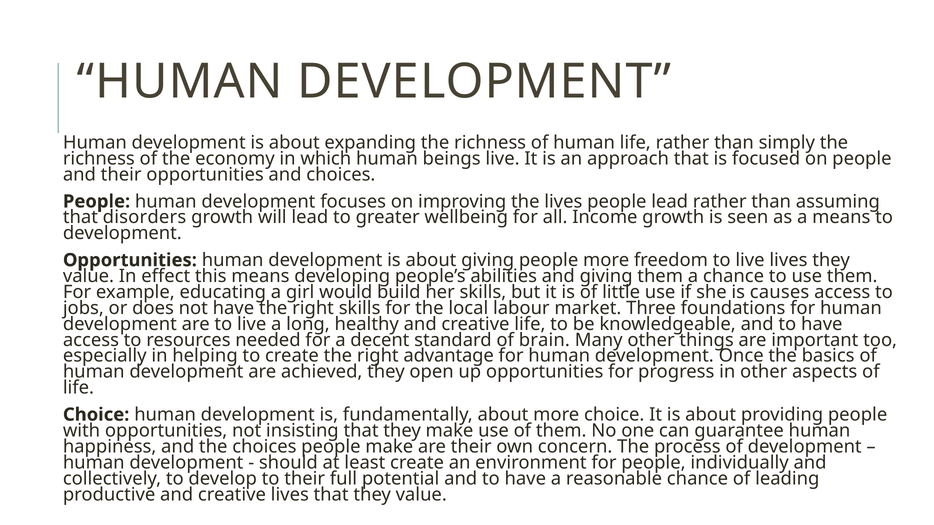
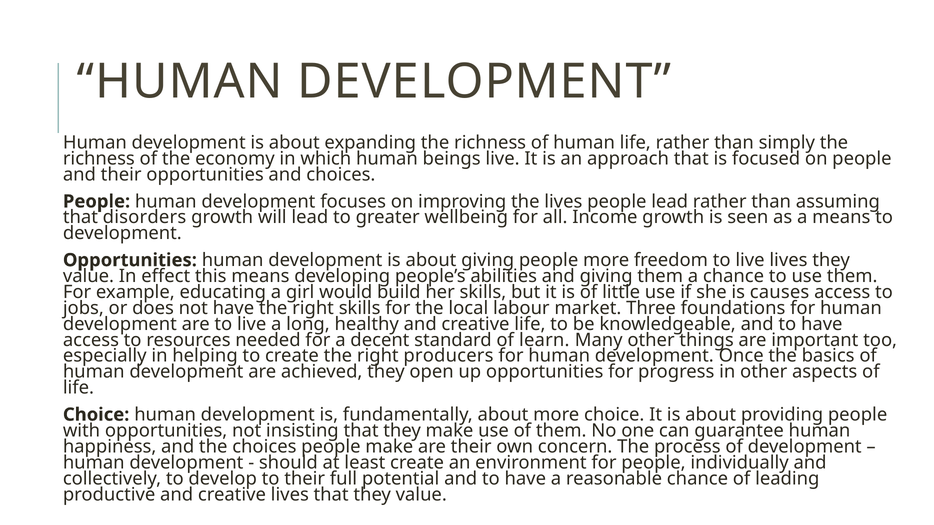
brain: brain -> learn
advantage: advantage -> producers
